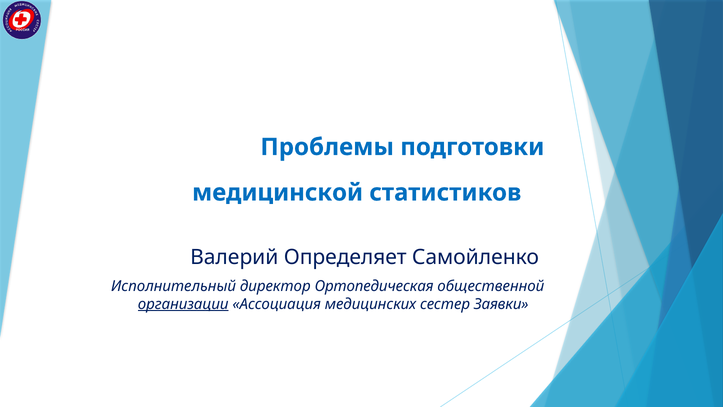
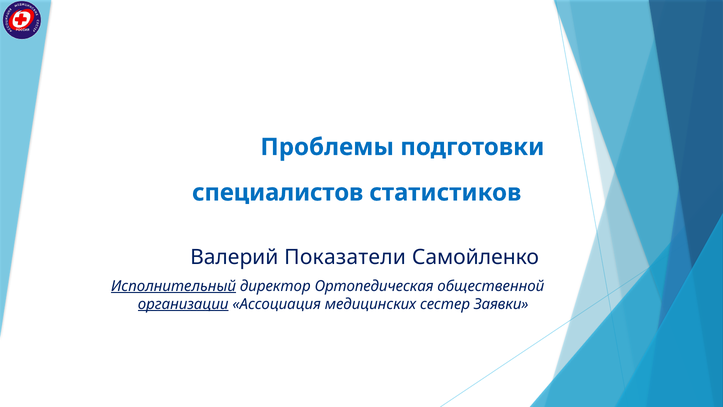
медицинской: медицинской -> специалистов
Определяет: Определяет -> Показатели
Исполнительный underline: none -> present
